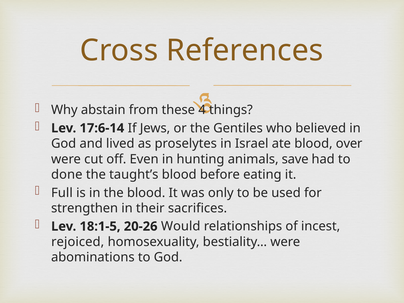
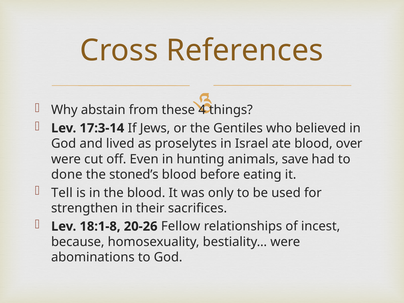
17:6-14: 17:6-14 -> 17:3-14
taught’s: taught’s -> stoned’s
Full: Full -> Tell
18:1-5: 18:1-5 -> 18:1-8
Would: Would -> Fellow
rejoiced: rejoiced -> because
